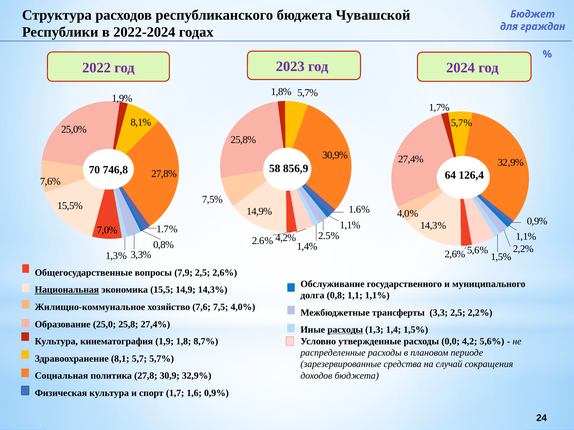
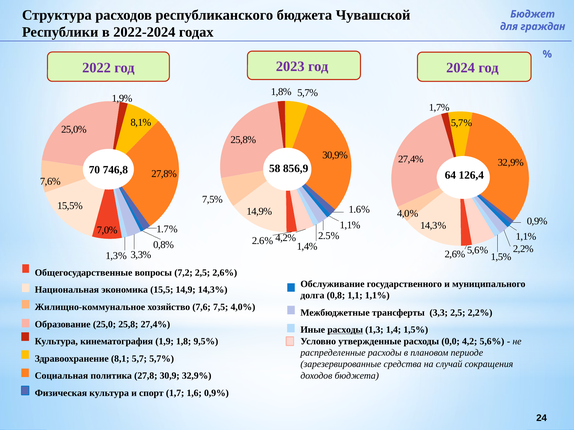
7,9: 7,9 -> 7,2
Национальная underline: present -> none
8,7%: 8,7% -> 9,5%
